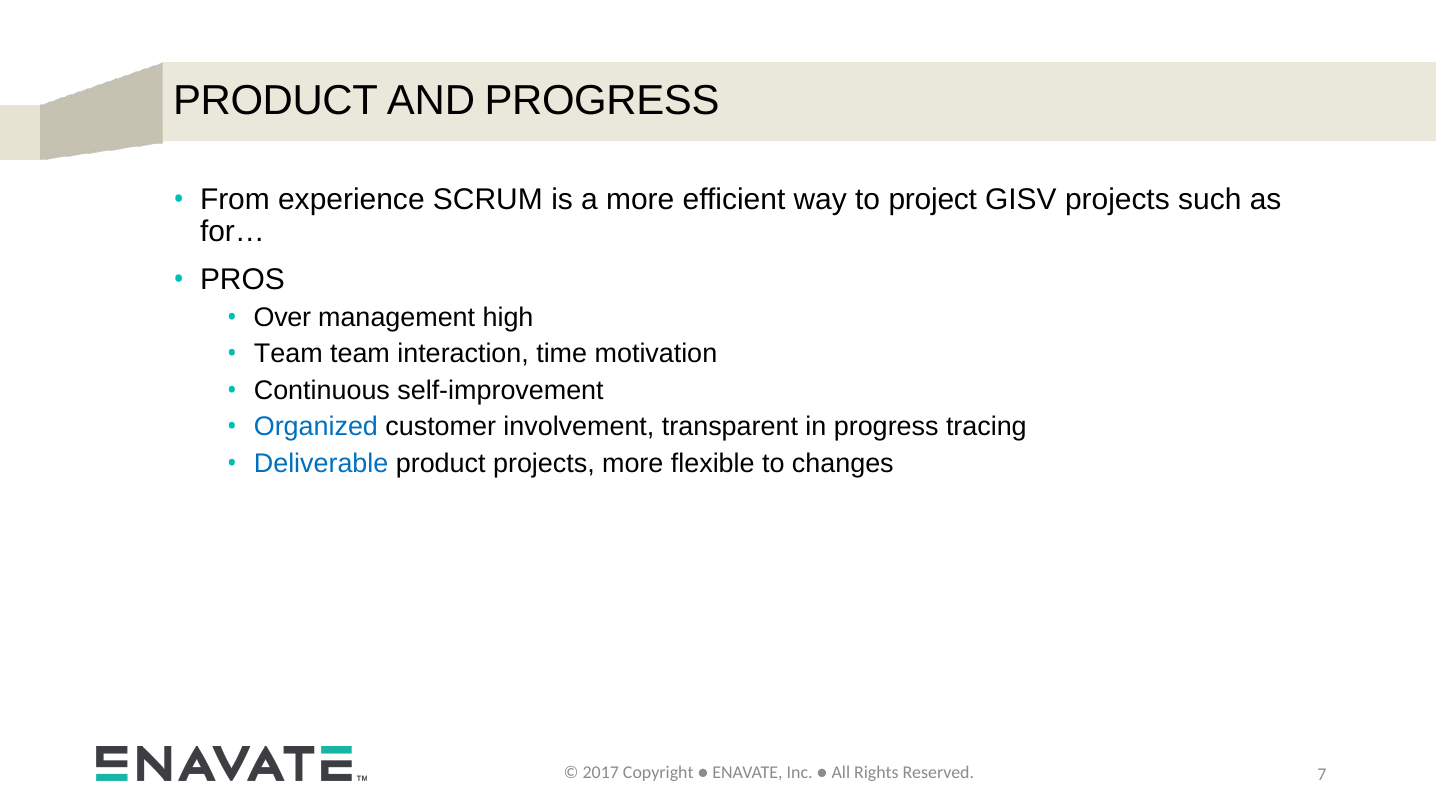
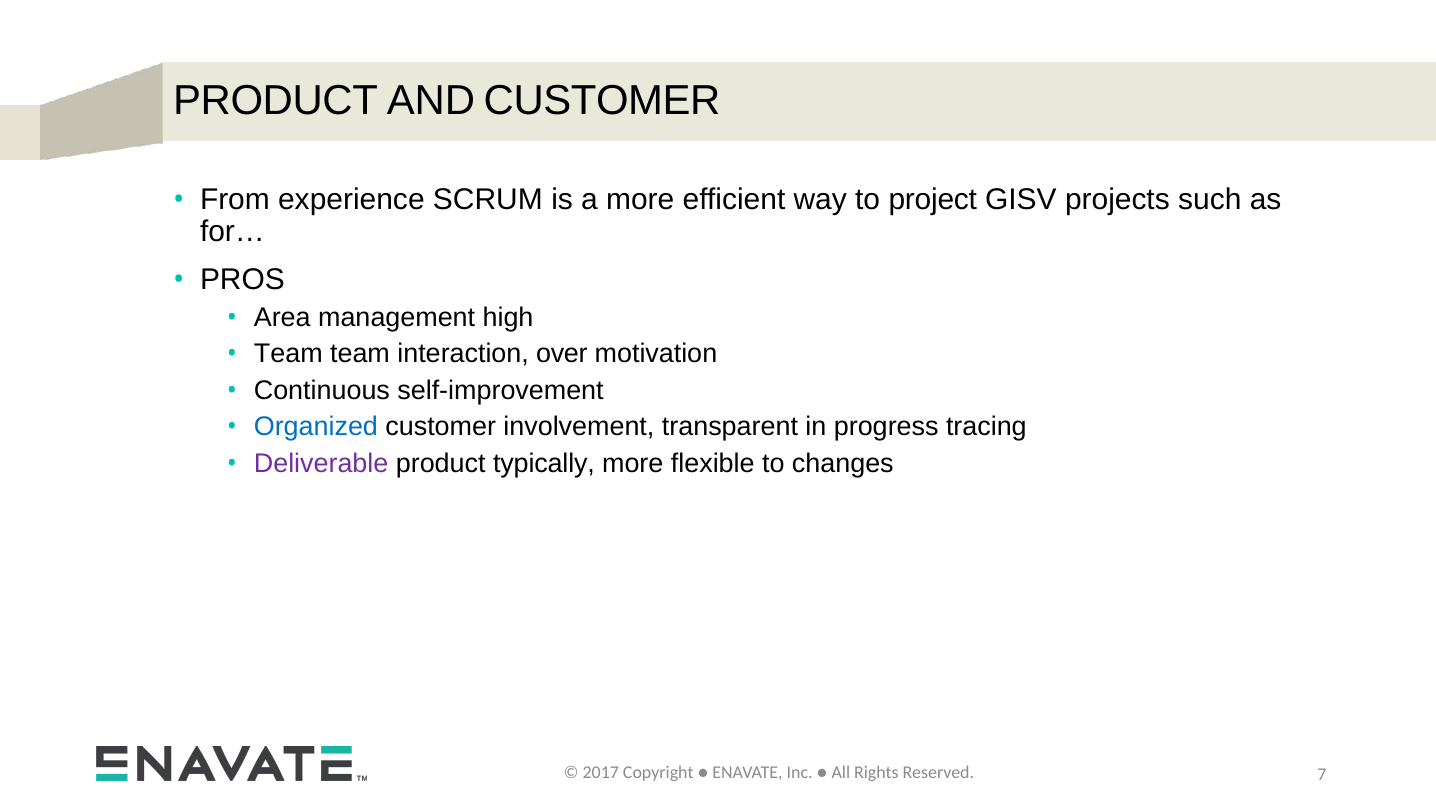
AND PROGRESS: PROGRESS -> CUSTOMER
Over: Over -> Area
time: time -> over
Deliverable colour: blue -> purple
product projects: projects -> typically
